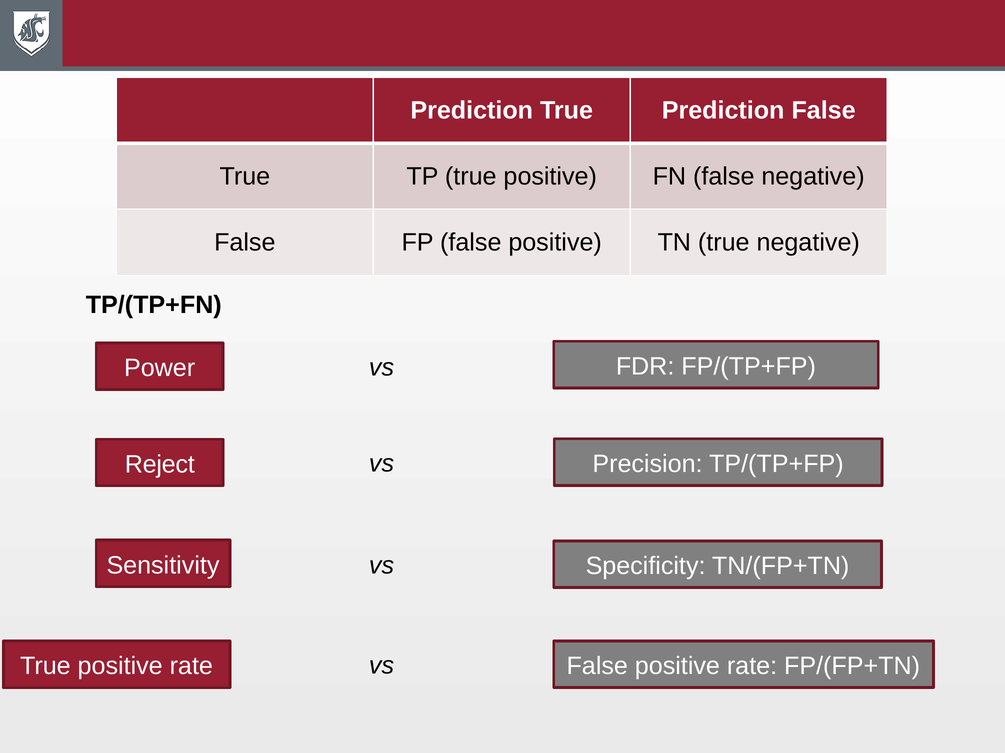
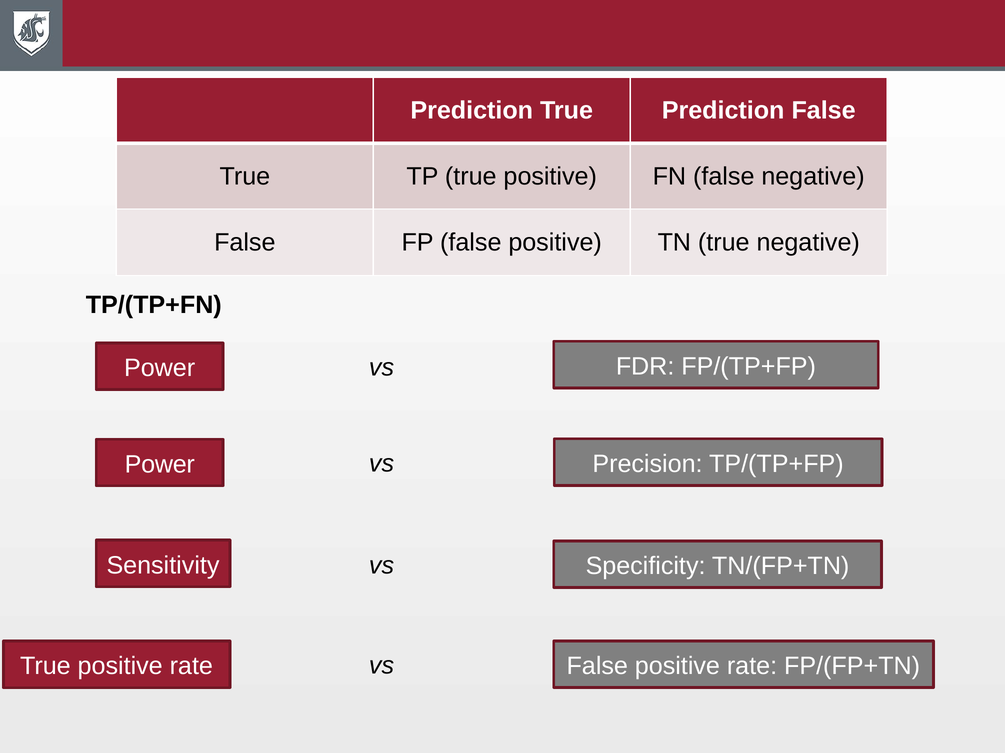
Reject at (160, 465): Reject -> Power
